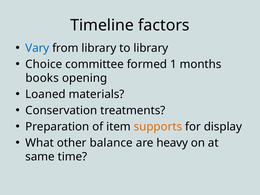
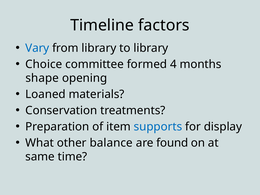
1: 1 -> 4
books: books -> shape
supports colour: orange -> blue
heavy: heavy -> found
